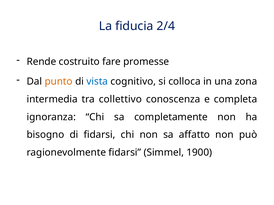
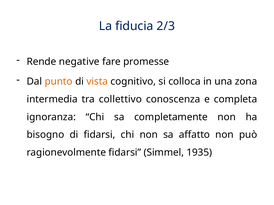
2/4: 2/4 -> 2/3
costruito: costruito -> negative
vista colour: blue -> orange
1900: 1900 -> 1935
